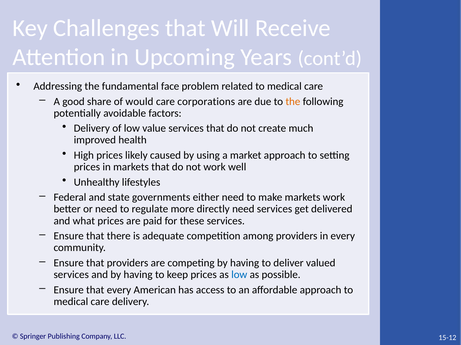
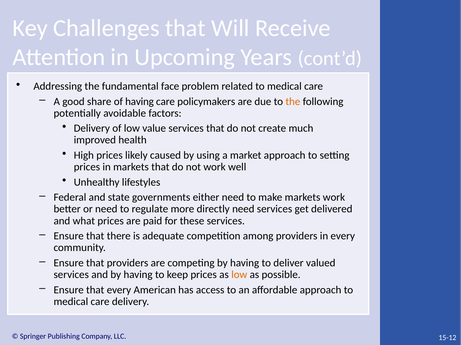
of would: would -> having
corporations: corporations -> policymakers
low at (239, 275) colour: blue -> orange
